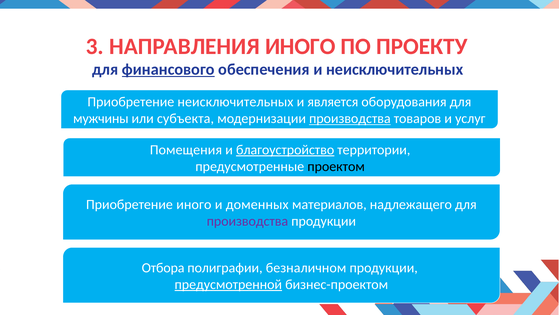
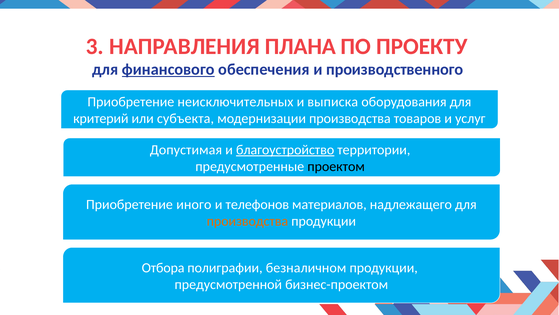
НАПРАВЛЕНИЯ ИНОГО: ИНОГО -> ПЛАНА
и неисключительных: неисключительных -> производственного
является: является -> выписка
мужчины: мужчины -> критерий
производства at (350, 118) underline: present -> none
Помещения: Помещения -> Допустимая
доменных: доменных -> телефонов
производства at (247, 221) colour: purple -> orange
предусмотренной underline: present -> none
